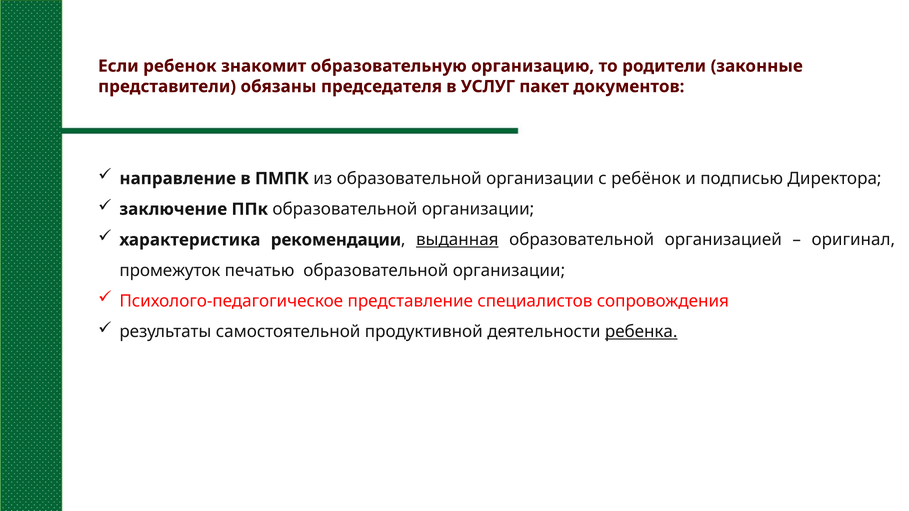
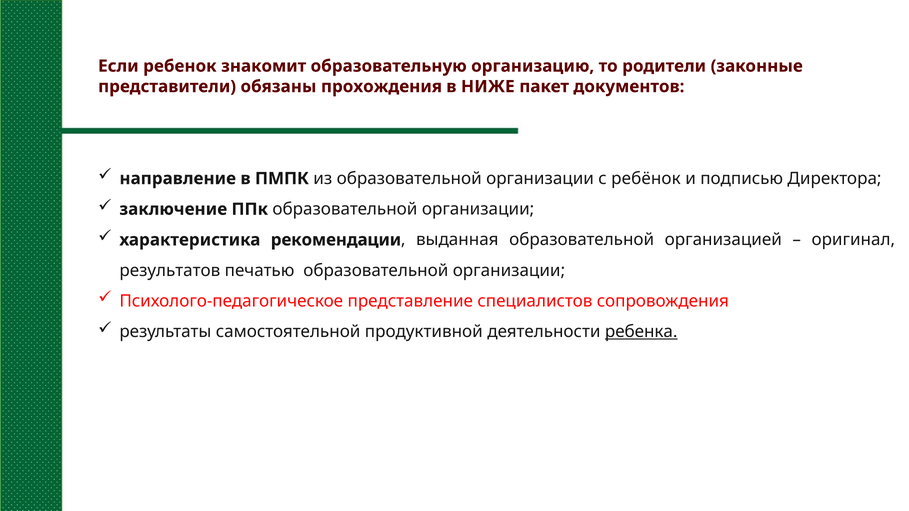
председателя: председателя -> прохождения
УСЛУГ: УСЛУГ -> НИЖЕ
выданная underline: present -> none
промежуток: промежуток -> результатов
